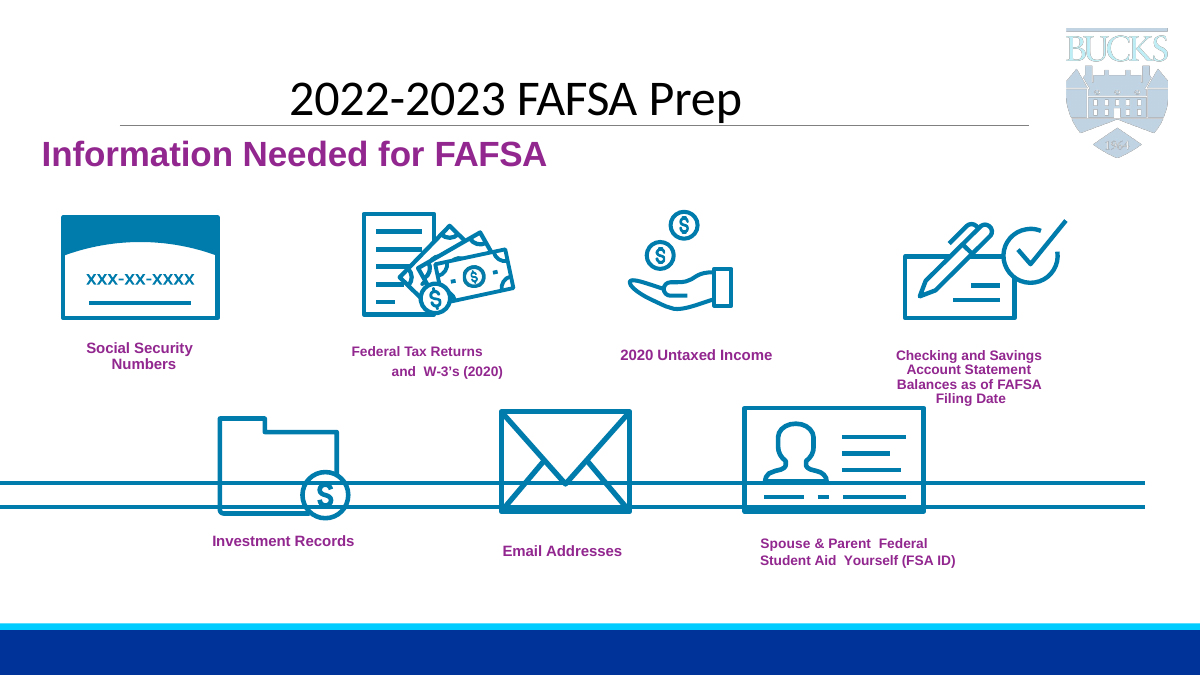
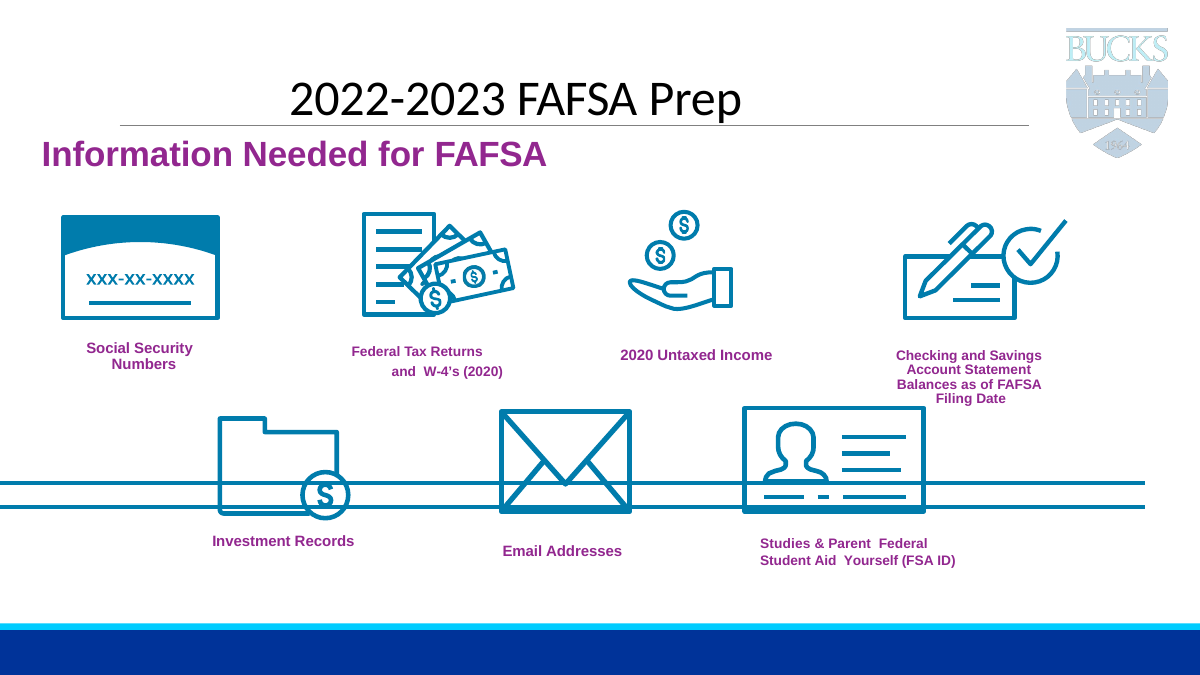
W-3’s: W-3’s -> W-4’s
Spouse: Spouse -> Studies
